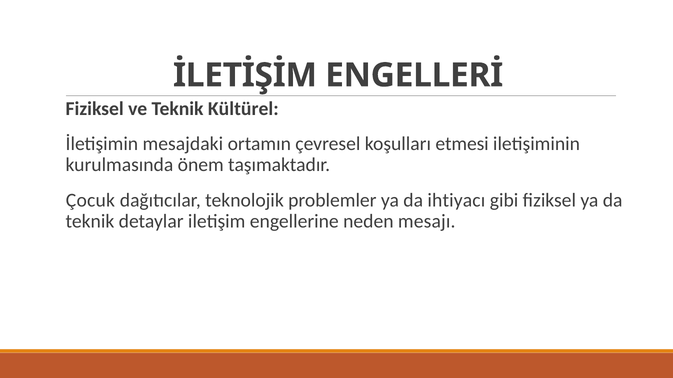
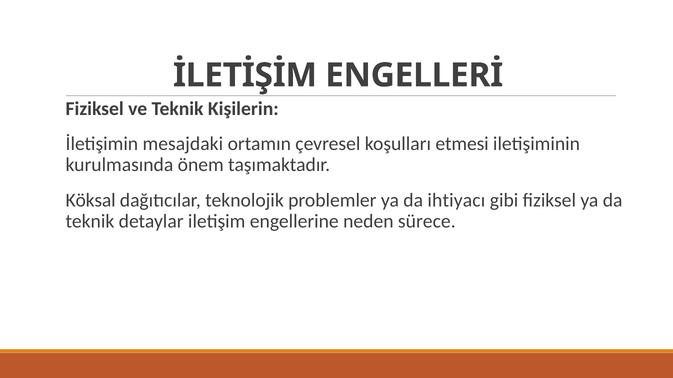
Kültürel: Kültürel -> Kişilerin
Çocuk: Çocuk -> Köksal
mesajı: mesajı -> sürece
